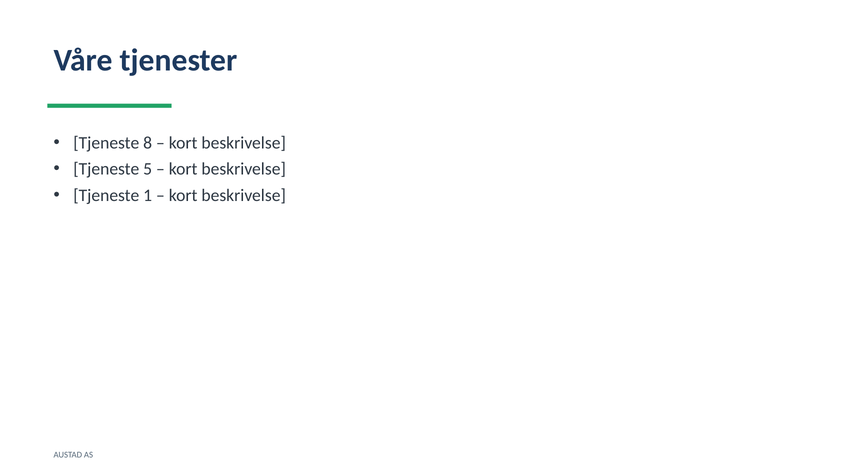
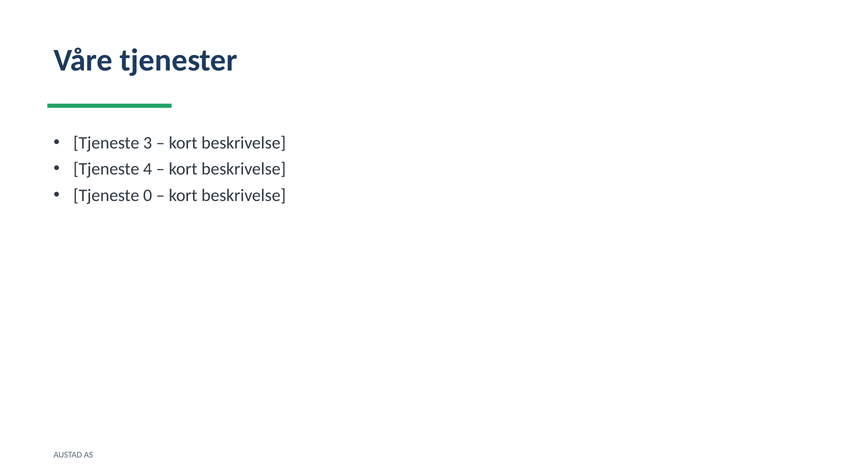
8: 8 -> 3
5: 5 -> 4
1: 1 -> 0
